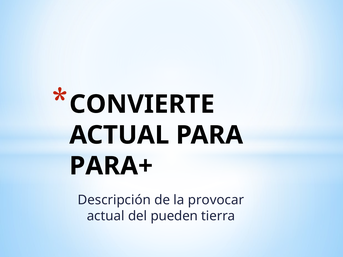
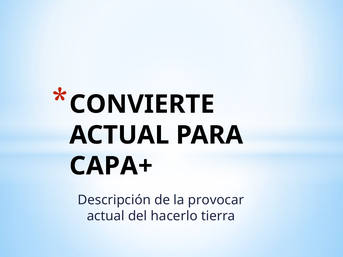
PARA+: PARA+ -> CAPA+
pueden: pueden -> hacerlo
